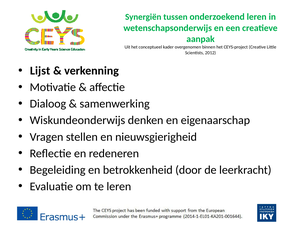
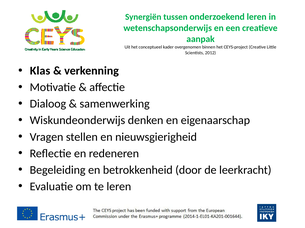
Lijst: Lijst -> Klas
